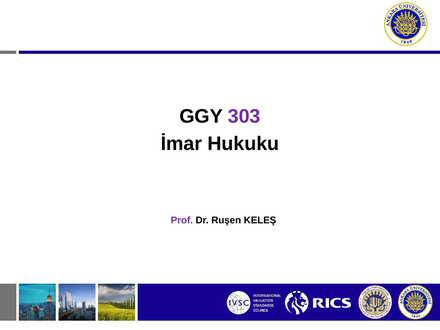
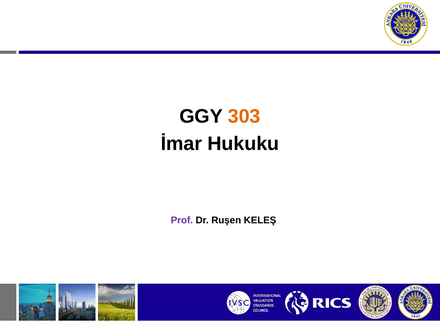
303 colour: purple -> orange
